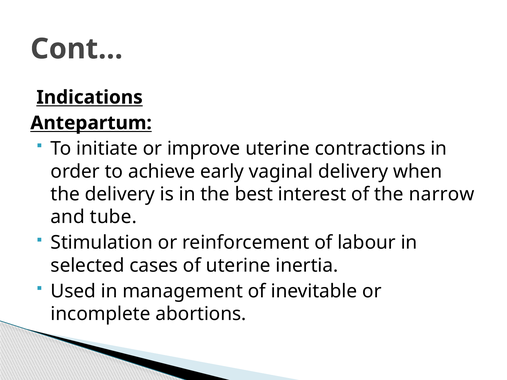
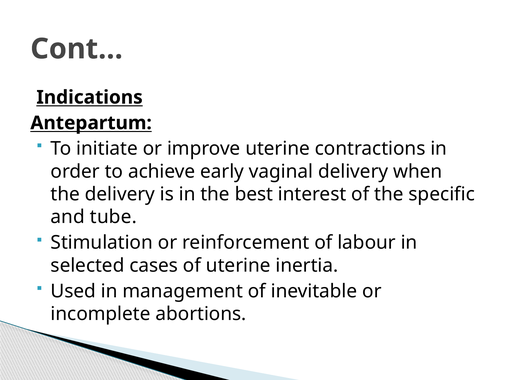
narrow: narrow -> specific
